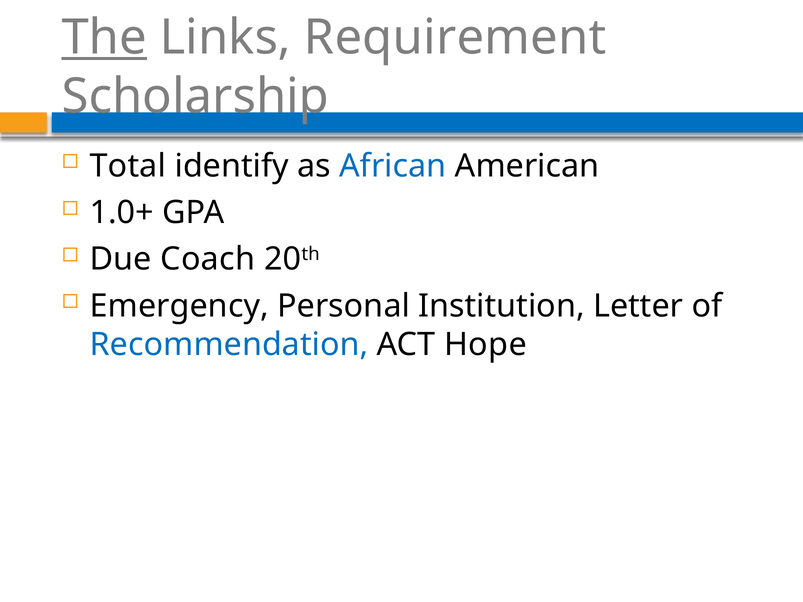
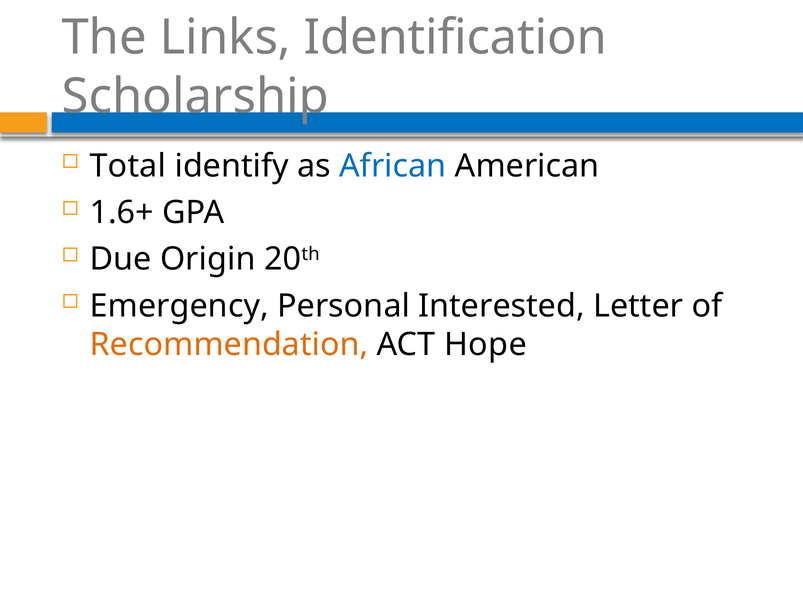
The underline: present -> none
Requirement: Requirement -> Identification
1.0+: 1.0+ -> 1.6+
Coach: Coach -> Origin
Institution: Institution -> Interested
Recommendation colour: blue -> orange
